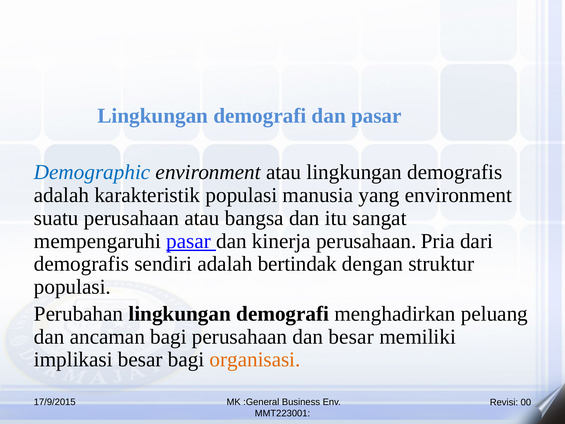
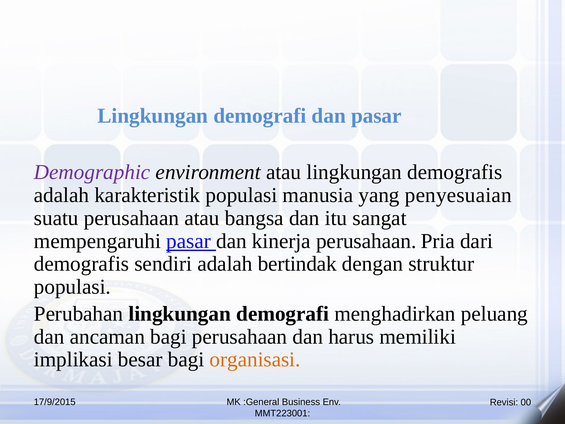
Demographic colour: blue -> purple
yang environment: environment -> penyesuaian
dan besar: besar -> harus
